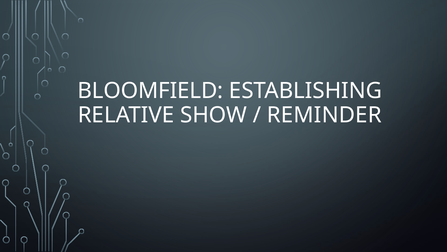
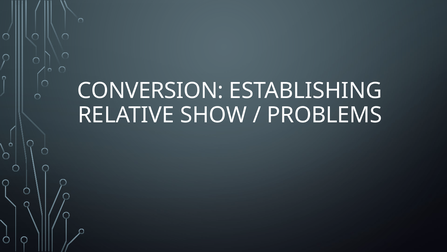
BLOOMFIELD: BLOOMFIELD -> CONVERSION
REMINDER: REMINDER -> PROBLEMS
